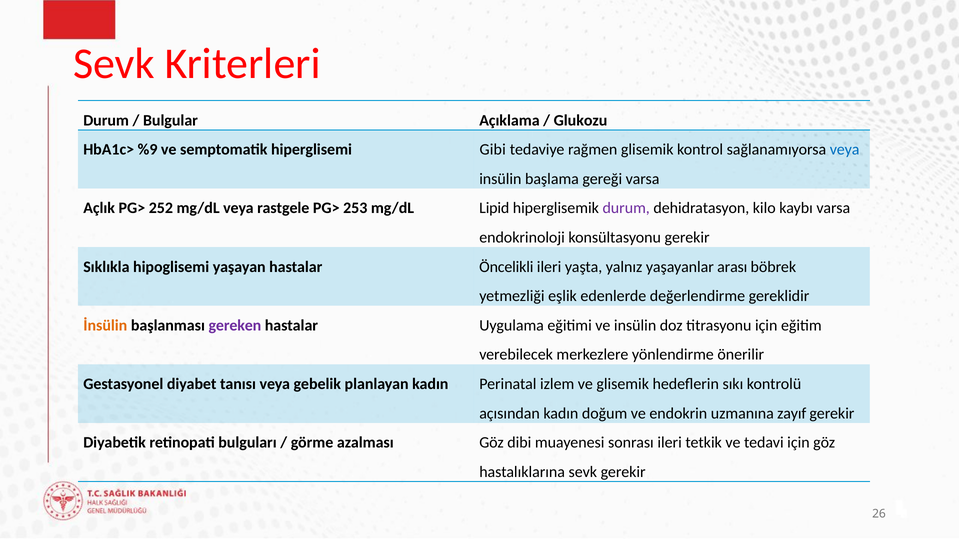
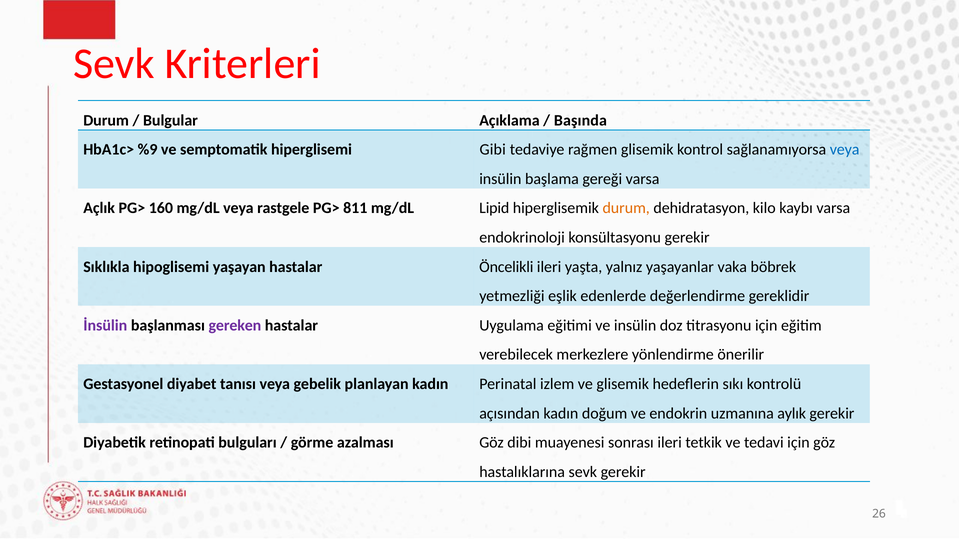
Glukozu: Glukozu -> Başında
252: 252 -> 160
253: 253 -> 811
durum at (626, 208) colour: purple -> orange
arası: arası -> vaka
İnsülin colour: orange -> purple
zayıf: zayıf -> aylık
